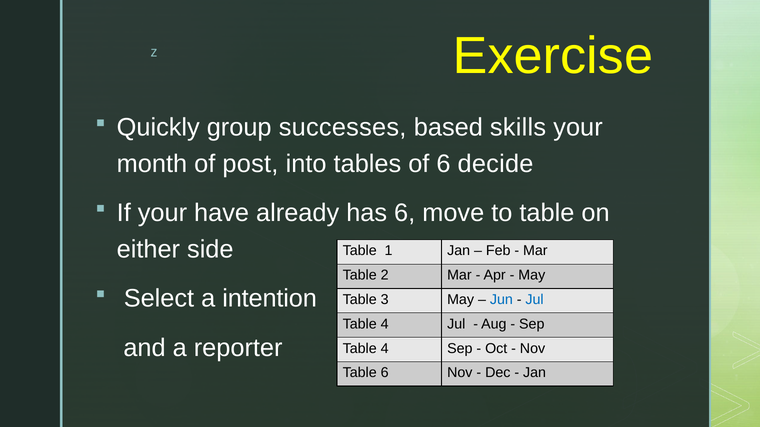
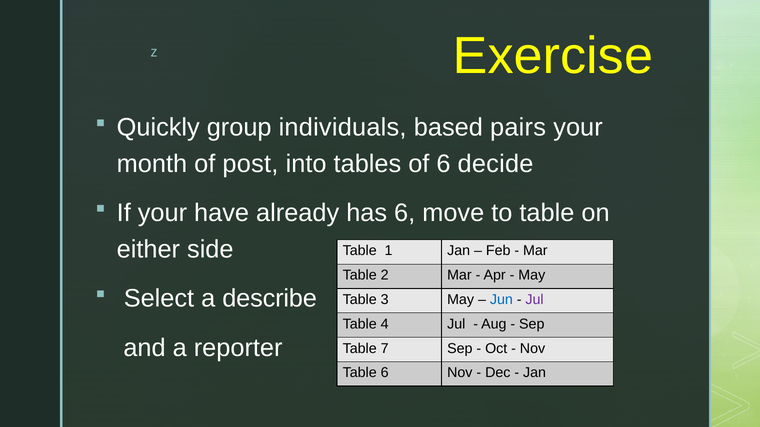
successes: successes -> individuals
skills: skills -> pairs
intention: intention -> describe
Jul at (535, 300) colour: blue -> purple
4 at (385, 349): 4 -> 7
